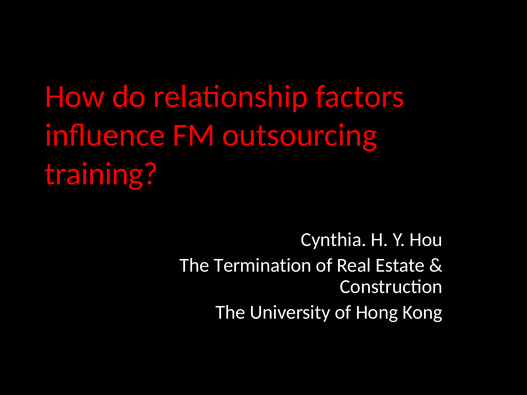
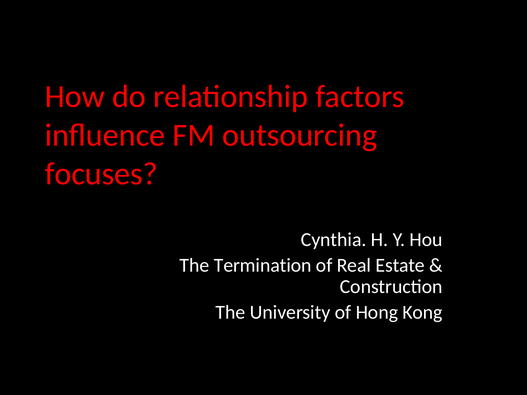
training: training -> focuses
